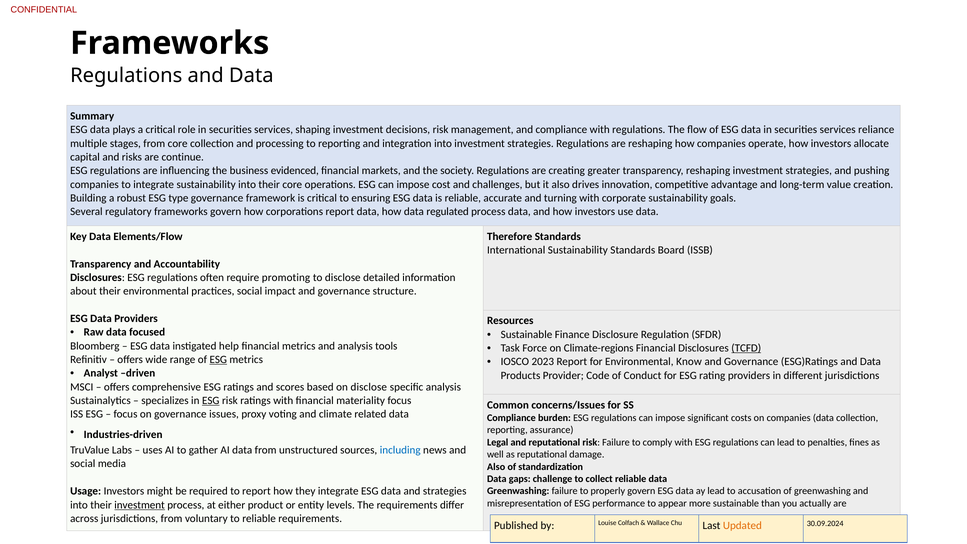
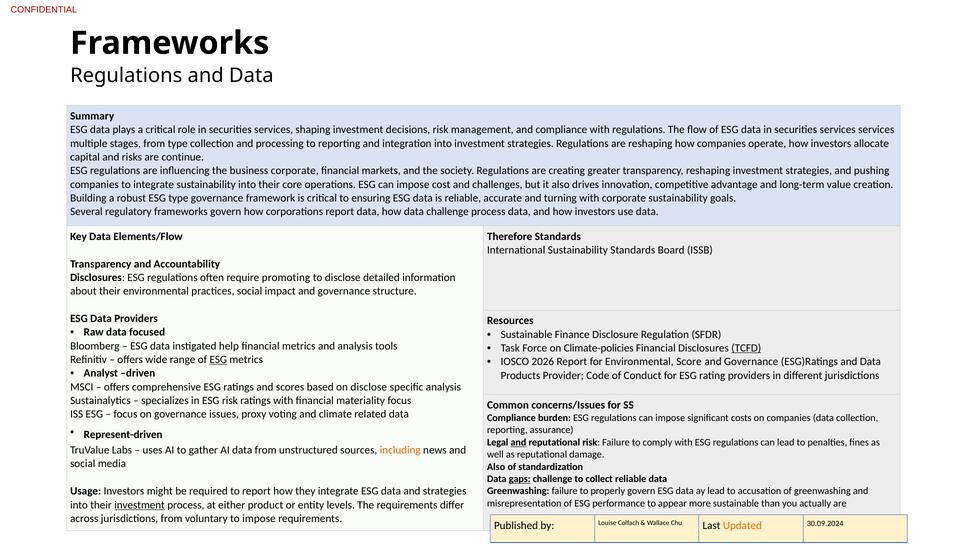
services reliance: reliance -> services
from core: core -> type
business evidenced: evidenced -> corporate
data regulated: regulated -> challenge
Climate-regions: Climate-regions -> Climate-policies
2023: 2023 -> 2026
Know: Know -> Score
ESG at (211, 401) underline: present -> none
Industries-driven: Industries-driven -> Represent-driven
and at (518, 442) underline: none -> present
including colour: blue -> orange
gaps underline: none -> present
to reliable: reliable -> impose
